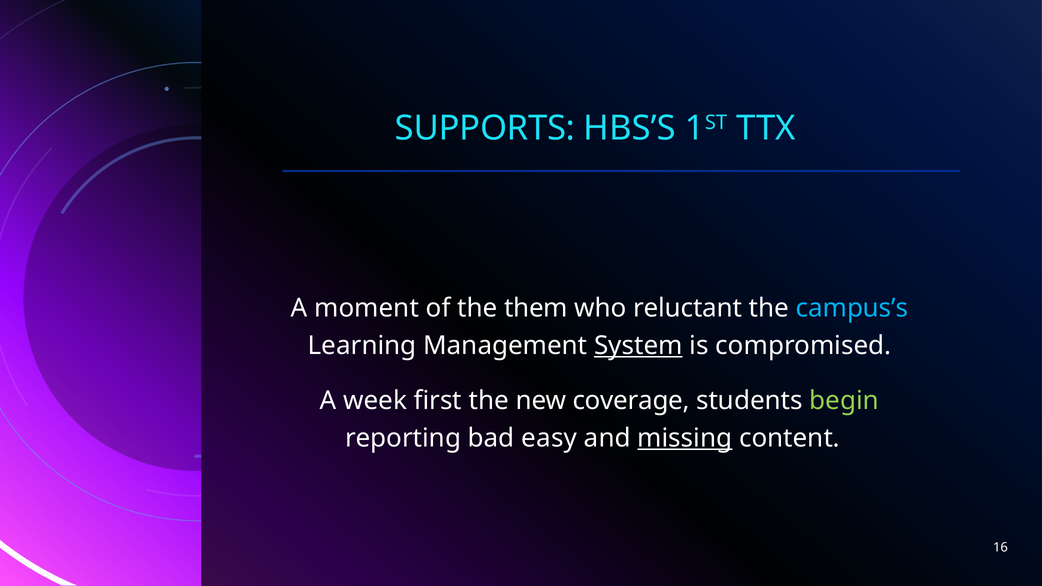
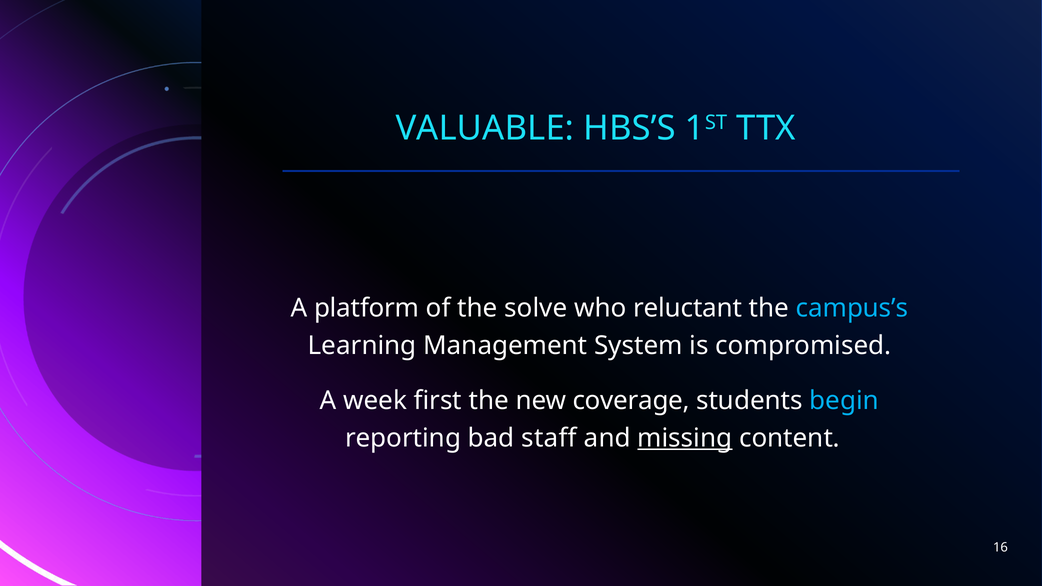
SUPPORTS: SUPPORTS -> VALUABLE
moment: moment -> platform
them: them -> solve
System underline: present -> none
begin colour: light green -> light blue
easy: easy -> staff
